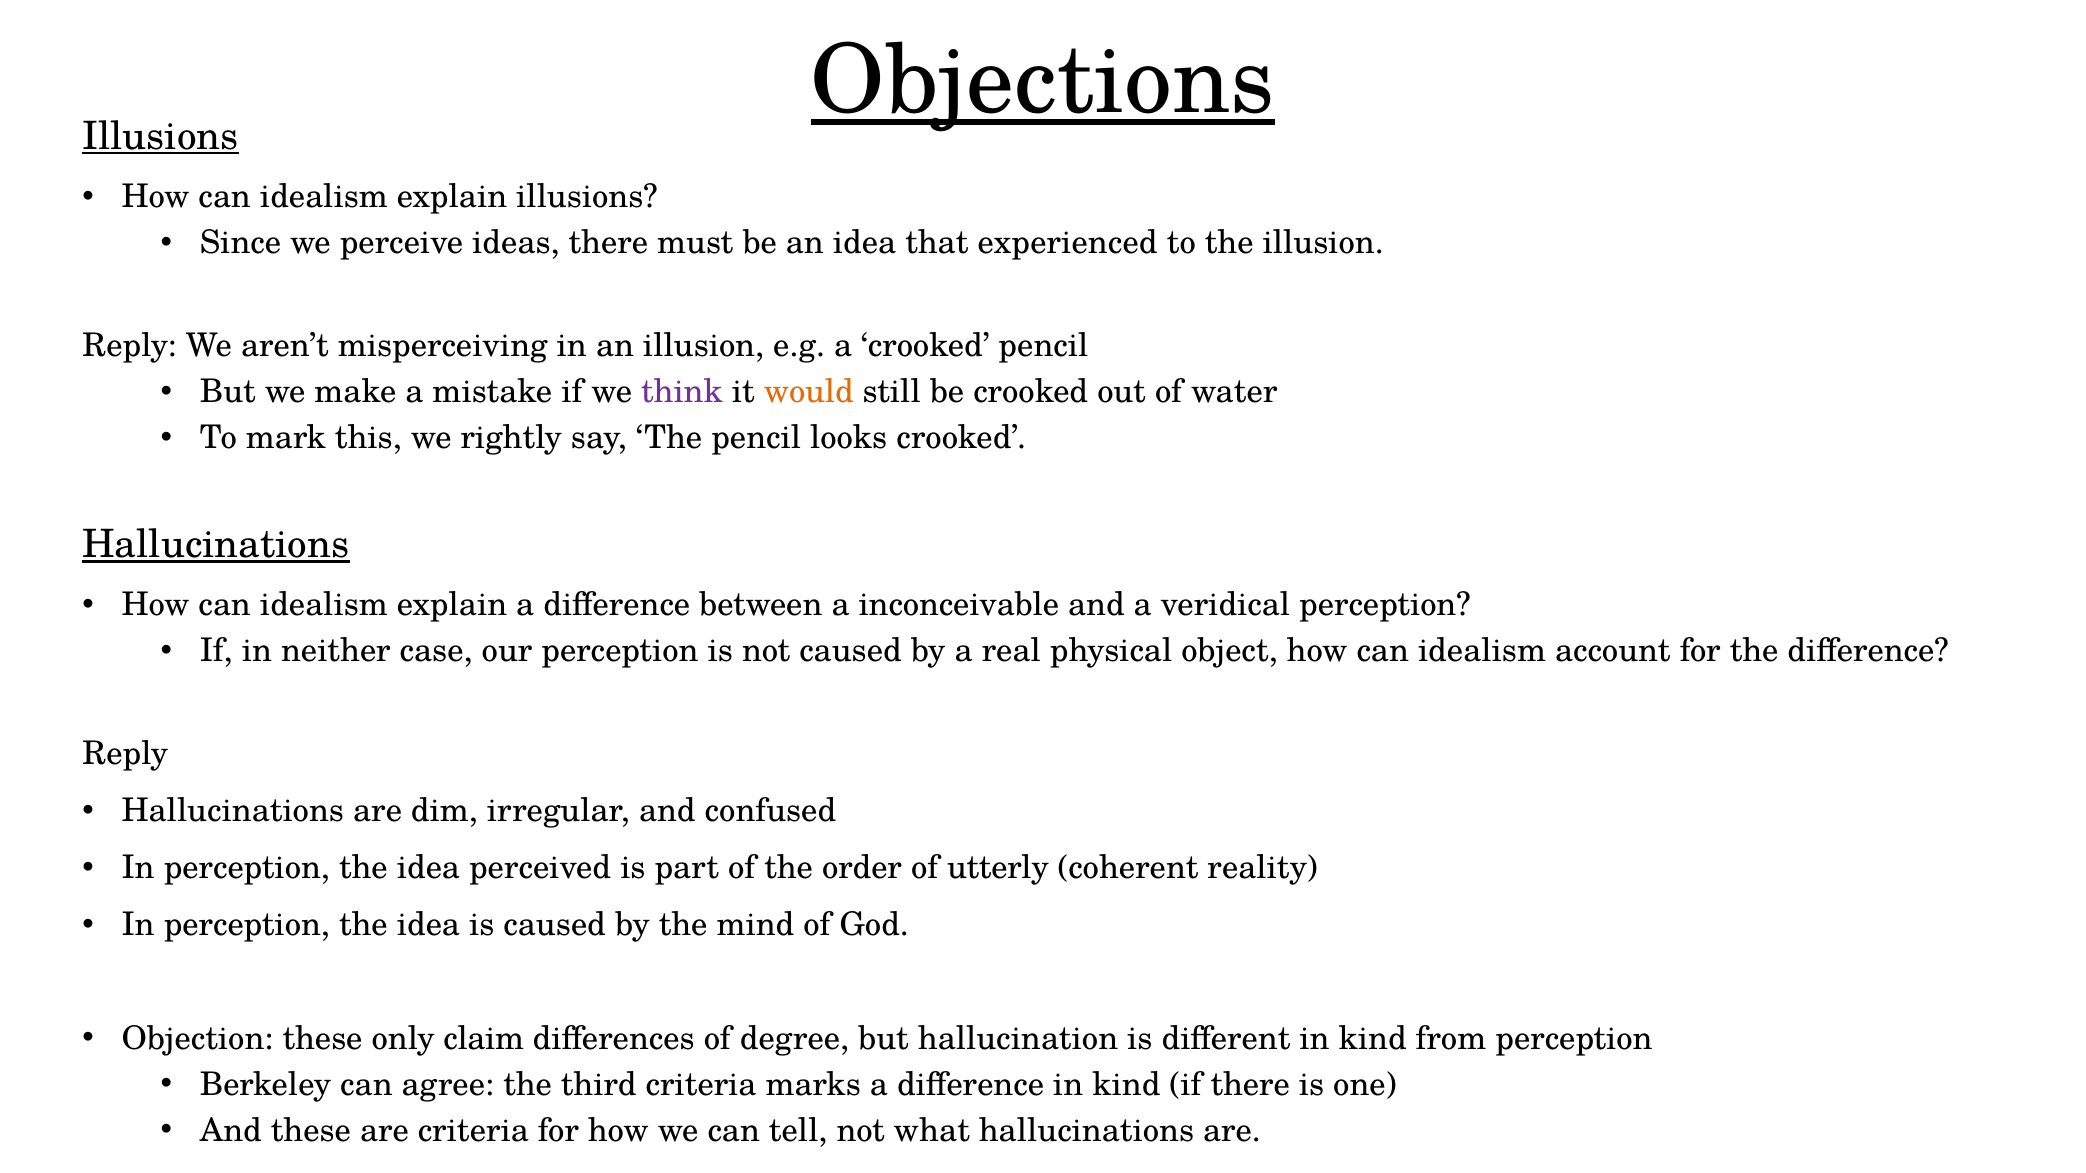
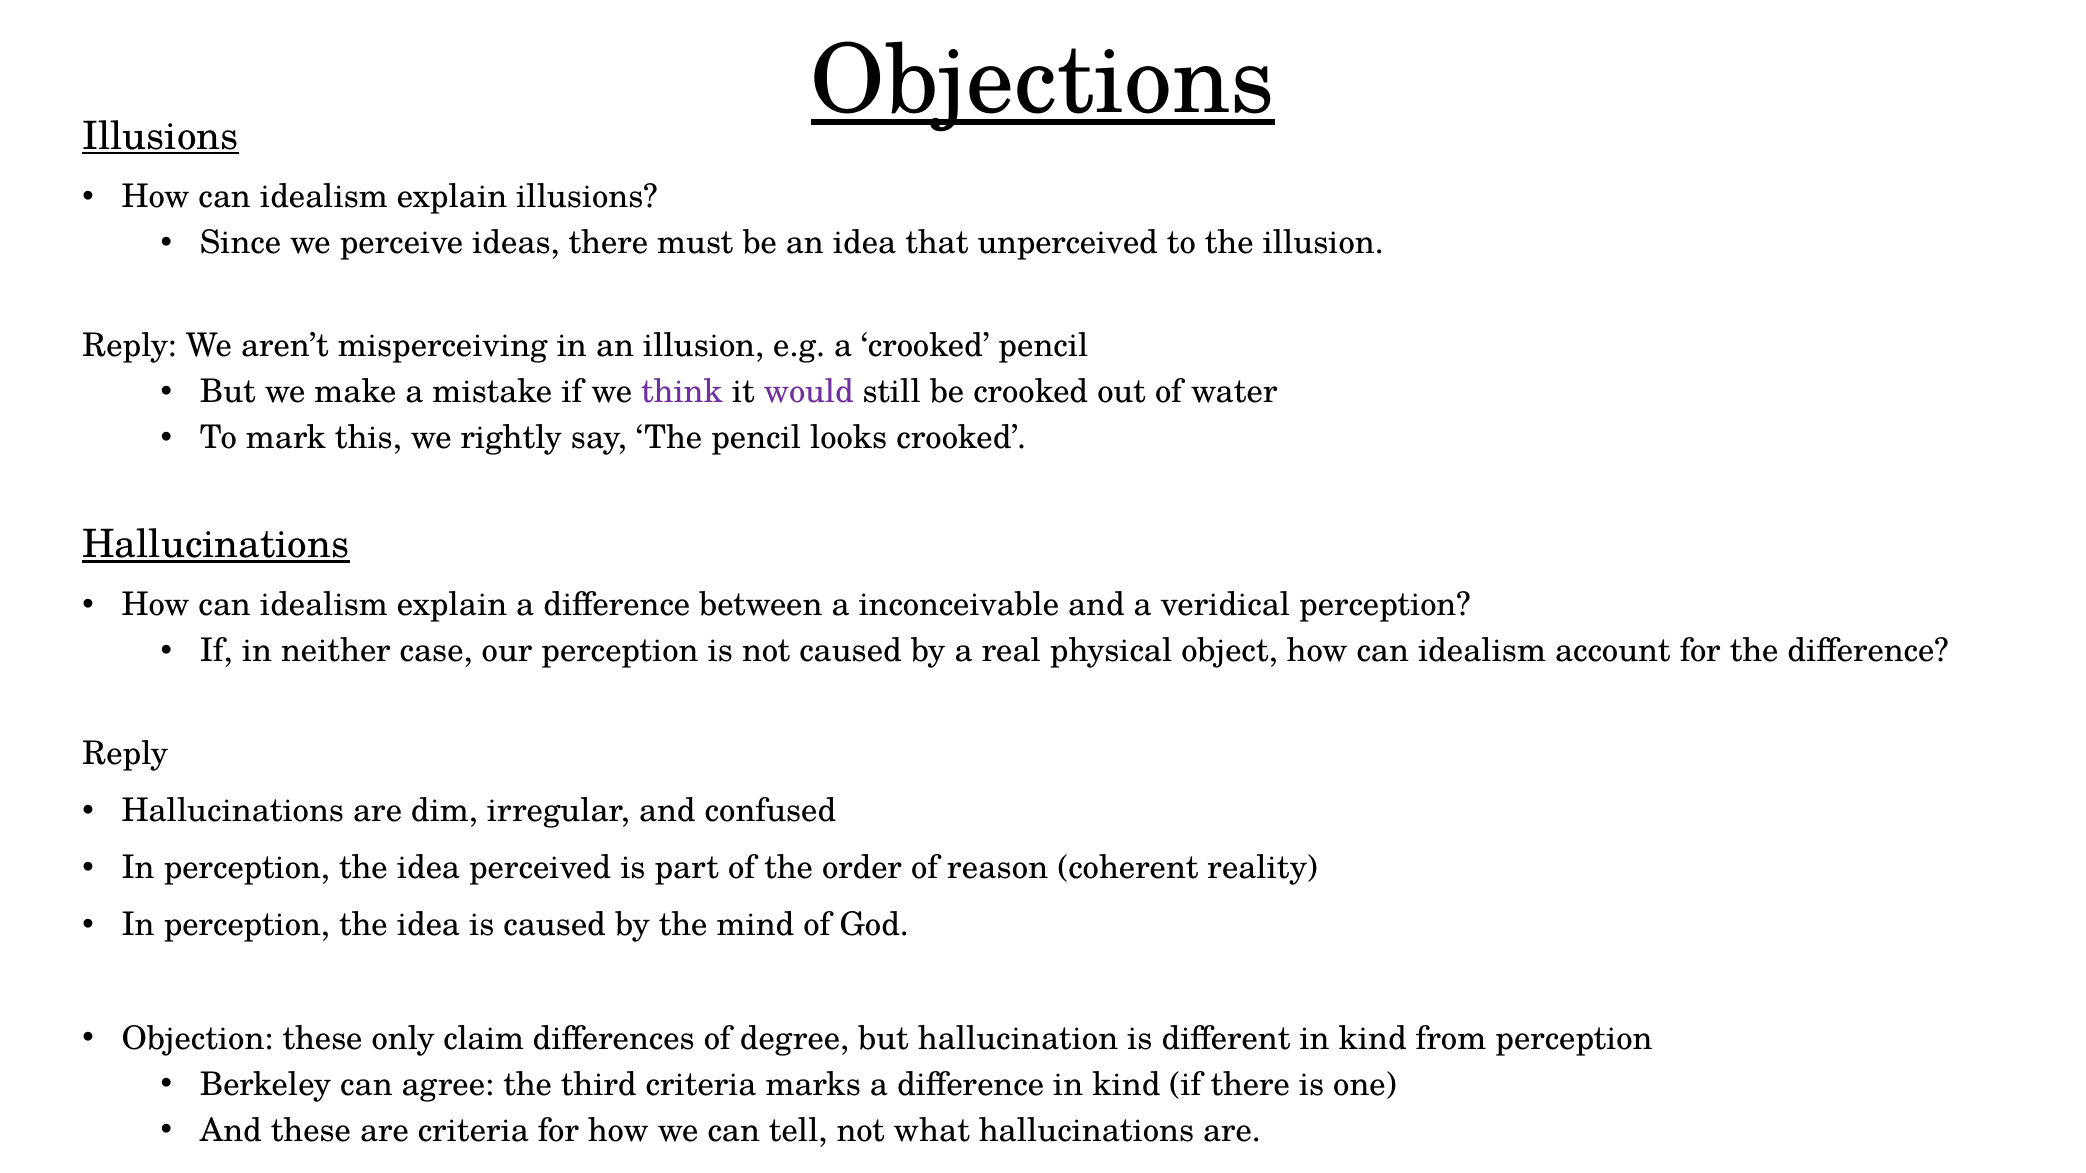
experienced: experienced -> unperceived
would colour: orange -> purple
utterly: utterly -> reason
